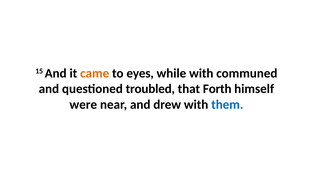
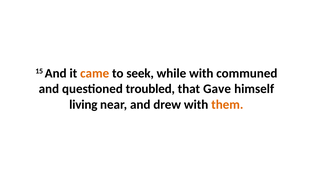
eyes: eyes -> seek
Forth: Forth -> Gave
were: were -> living
them colour: blue -> orange
